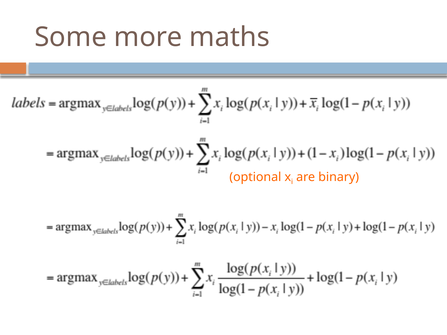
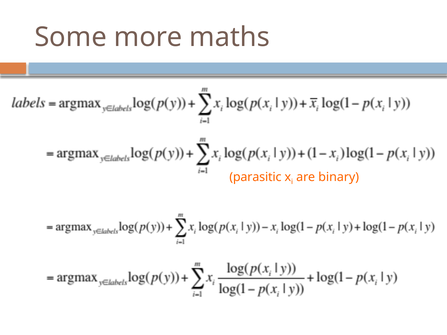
optional: optional -> parasitic
